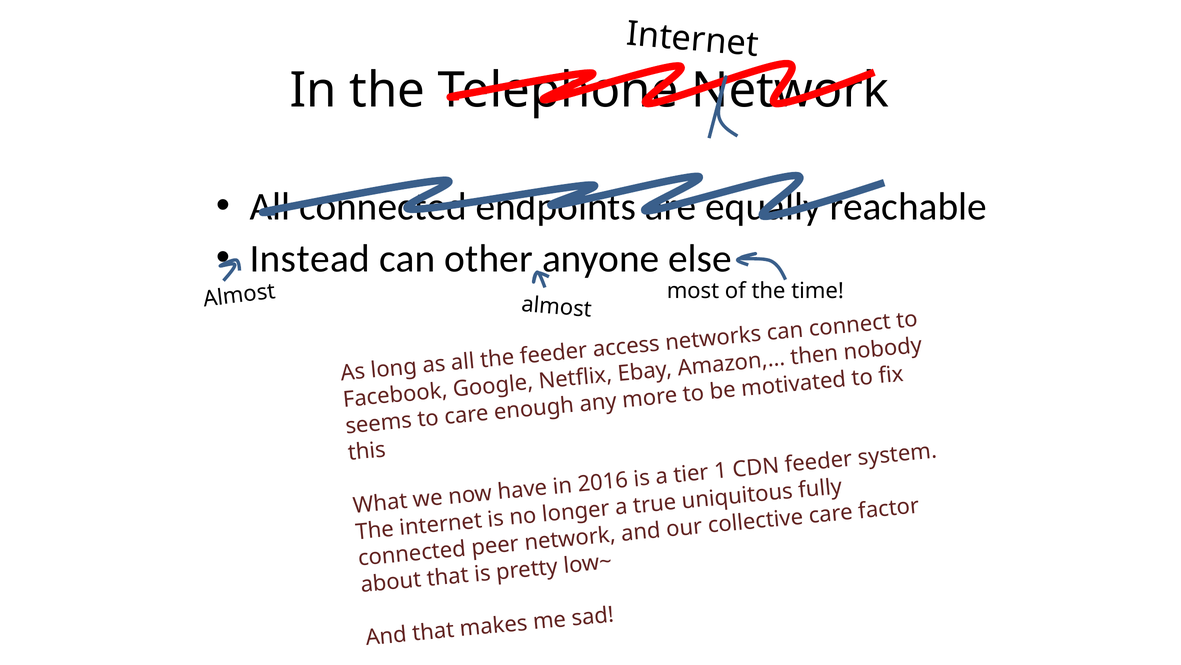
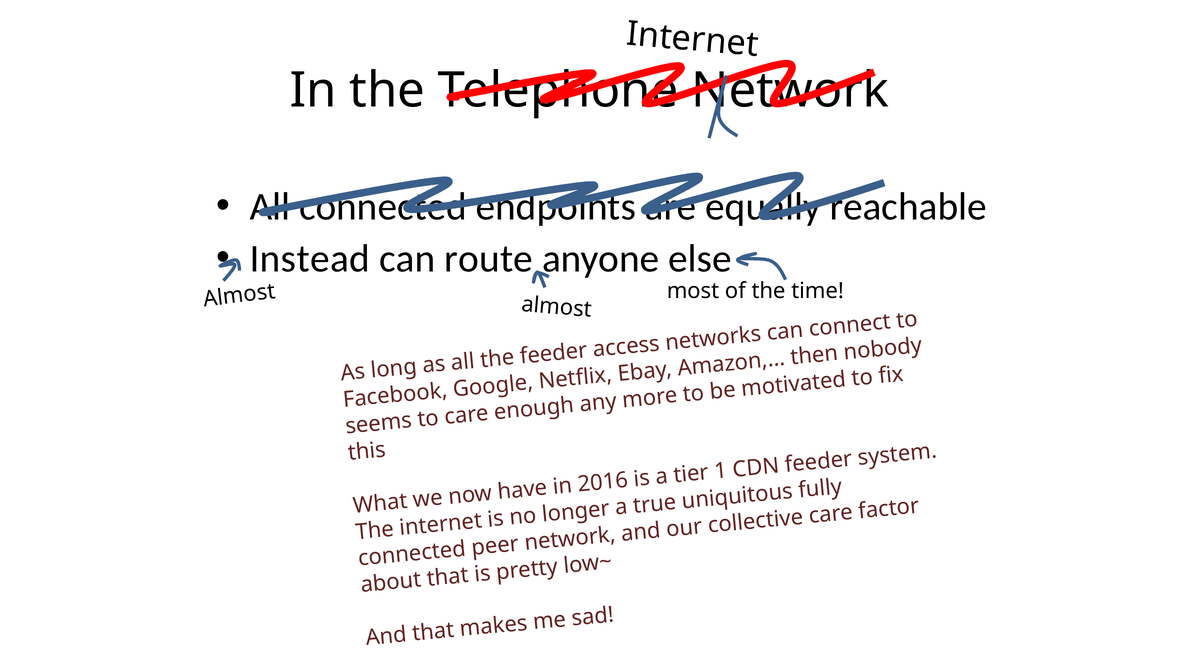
other: other -> route
